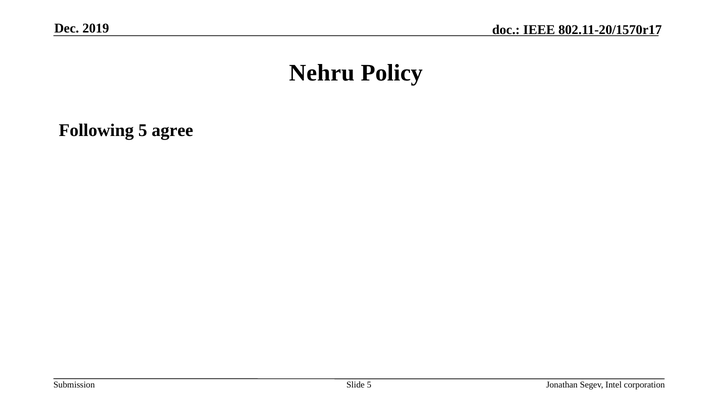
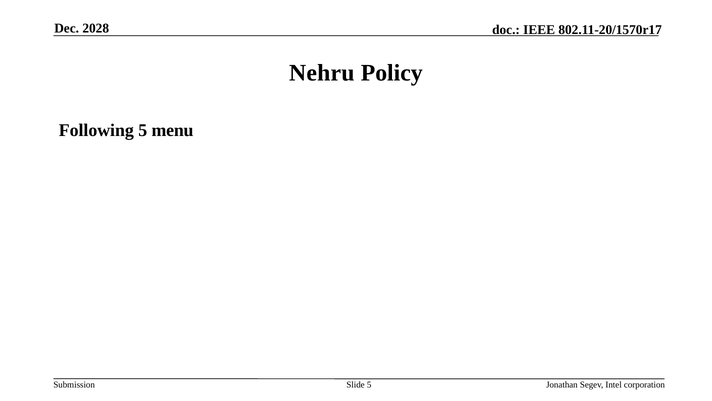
2019: 2019 -> 2028
agree: agree -> menu
